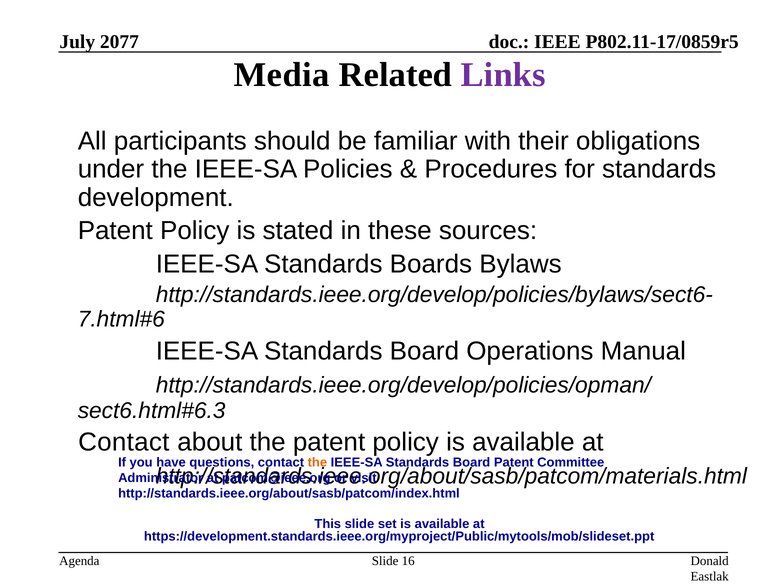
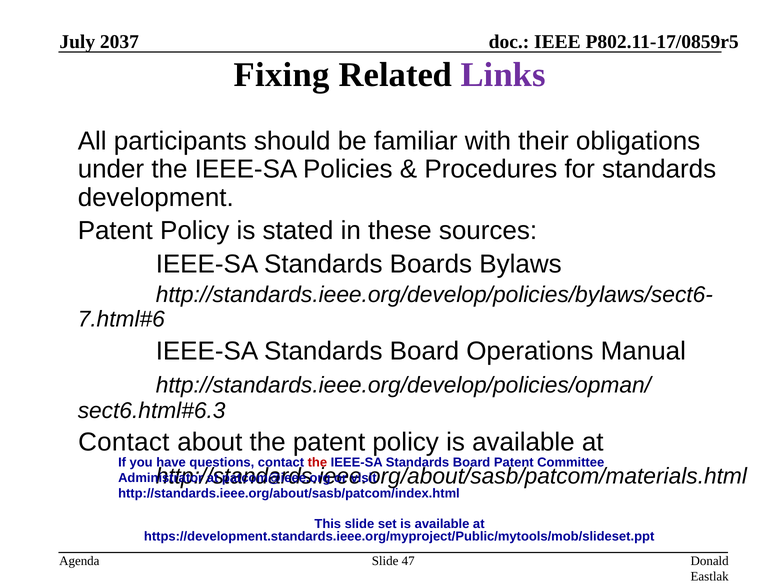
2077: 2077 -> 2037
Media: Media -> Fixing
the at (317, 462) colour: orange -> red
16: 16 -> 47
